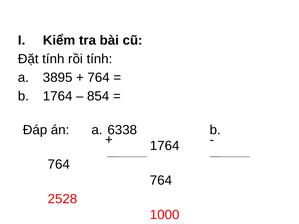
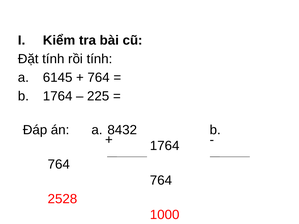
3895: 3895 -> 6145
854: 854 -> 225
6338: 6338 -> 8432
